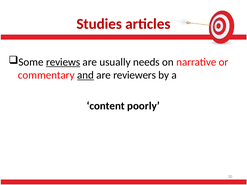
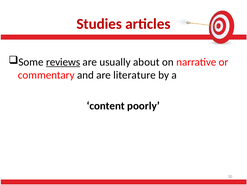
needs: needs -> about
and underline: present -> none
reviewers: reviewers -> literature
